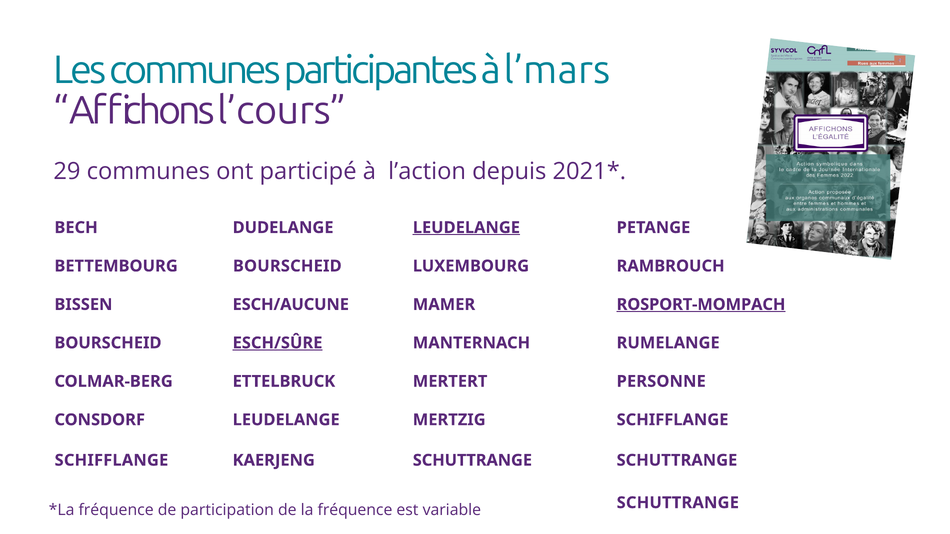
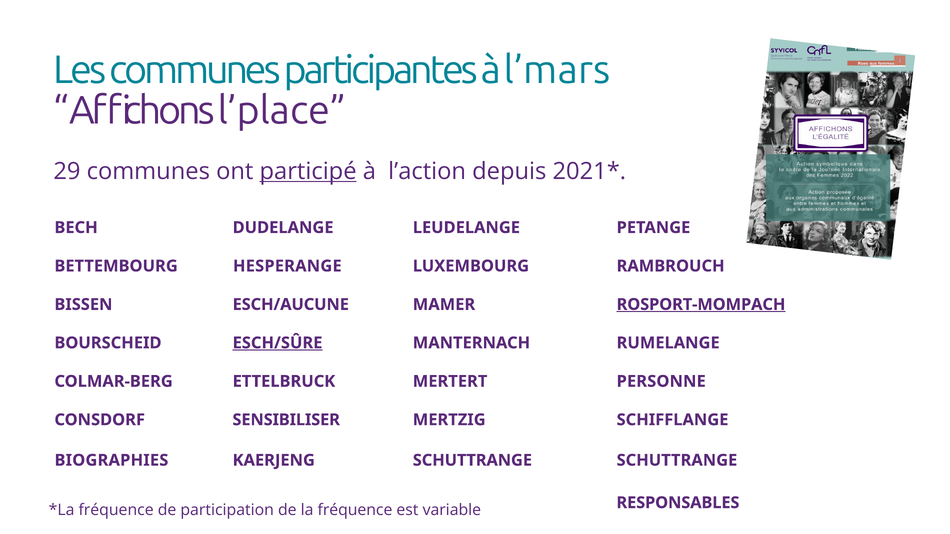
l’cours: l’cours -> l’place
participé underline: none -> present
LEUDELANGE at (466, 228) underline: present -> none
BETTEMBOURG BOURSCHEID: BOURSCHEID -> HESPERANGE
CONSDORF LEUDELANGE: LEUDELANGE -> SENSIBILISER
SCHIFFLANGE at (111, 461): SCHIFFLANGE -> BIOGRAPHIES
SCHUTTRANGE at (678, 503): SCHUTTRANGE -> RESPONSABLES
